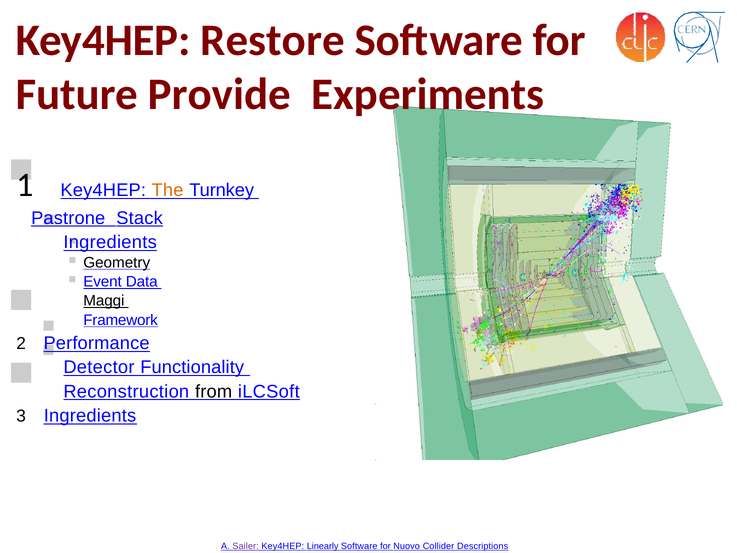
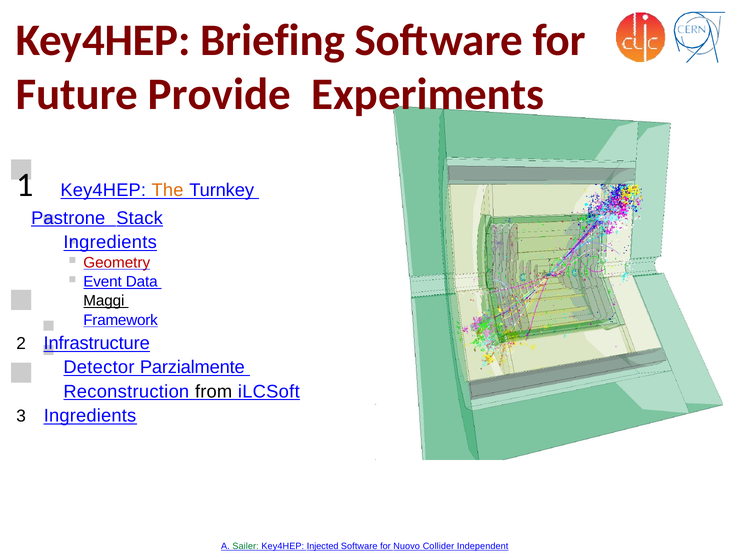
Restore: Restore -> Briefing
Geometry colour: black -> red
Performance: Performance -> Infrastructure
Functionality: Functionality -> Parzialmente
Sailer colour: purple -> green
Linearly: Linearly -> Injected
Descriptions: Descriptions -> Independent
